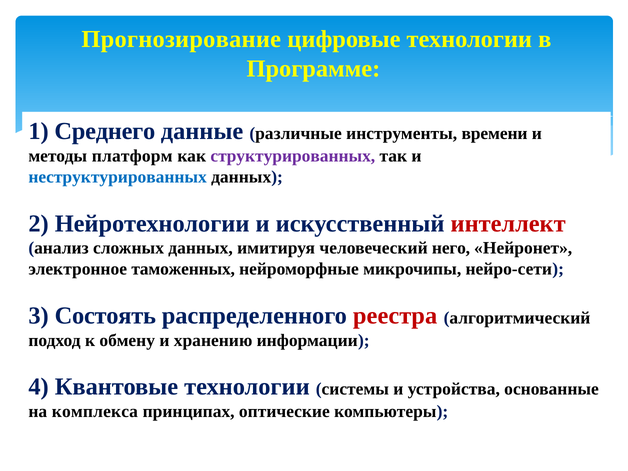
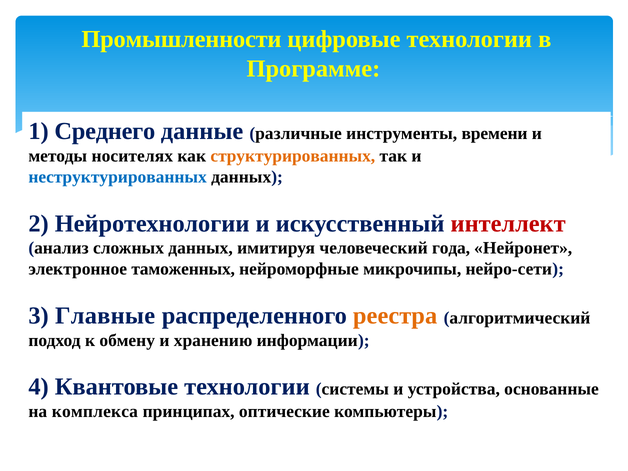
Прогнозирование: Прогнозирование -> Промышленности
платформ: платформ -> носителях
структурированных colour: purple -> orange
него: него -> года
Состоять: Состоять -> Главные
реестра colour: red -> orange
